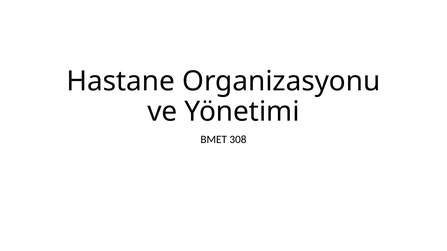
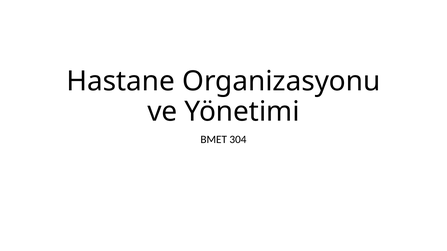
308: 308 -> 304
